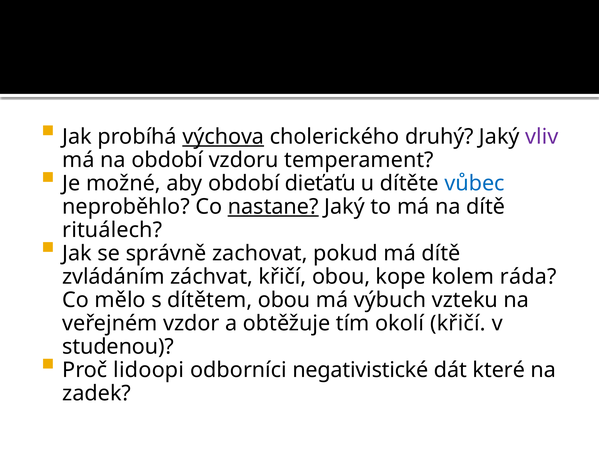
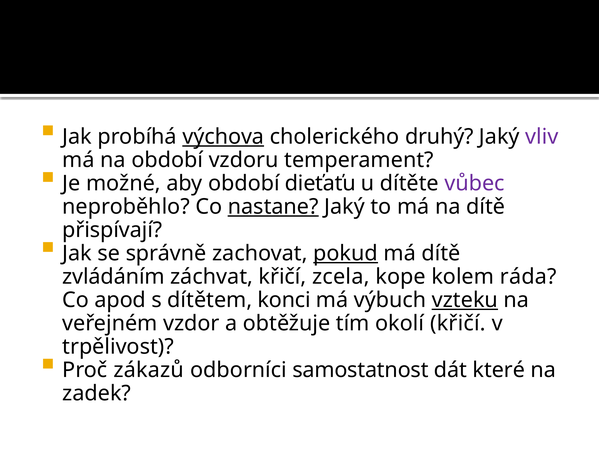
vůbec colour: blue -> purple
rituálech: rituálech -> přispívají
pokud underline: none -> present
křičí obou: obou -> zcela
mělo: mělo -> apod
dítětem obou: obou -> konci
vzteku underline: none -> present
studenou: studenou -> trpělivost
lidoopi: lidoopi -> zákazů
negativistické: negativistické -> samostatnost
